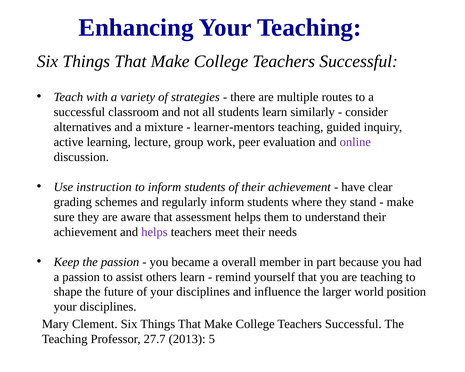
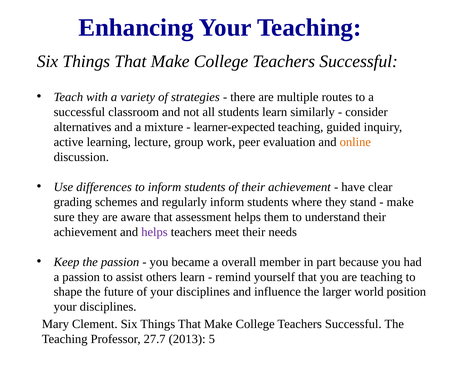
learner-mentors: learner-mentors -> learner-expected
online colour: purple -> orange
instruction: instruction -> differences
